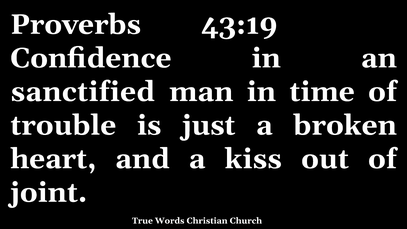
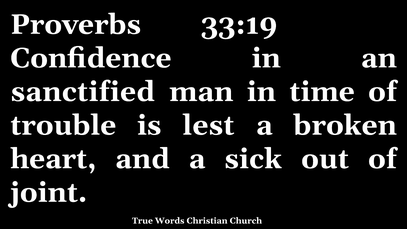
43:19: 43:19 -> 33:19
just: just -> lest
kiss: kiss -> sick
